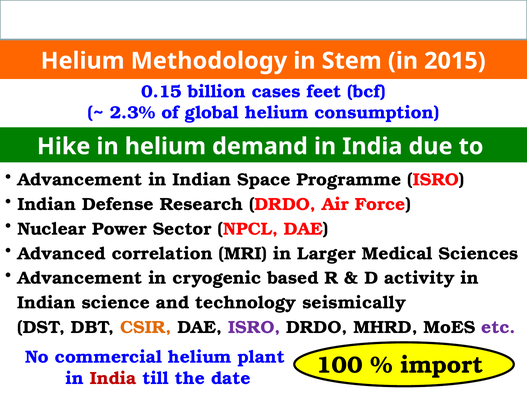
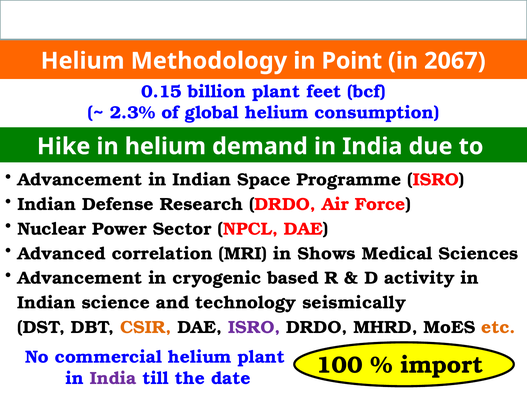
Stem: Stem -> Point
2015: 2015 -> 2067
billion cases: cases -> plant
Larger: Larger -> Shows
etc colour: purple -> orange
India at (113, 378) colour: red -> purple
